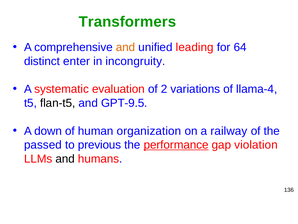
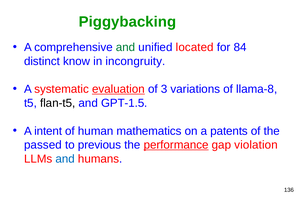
Transformers: Transformers -> Piggybacking
and at (126, 47) colour: orange -> green
leading: leading -> located
64: 64 -> 84
enter: enter -> know
evaluation underline: none -> present
2: 2 -> 3
llama-4: llama-4 -> llama-8
GPT-9.5: GPT-9.5 -> GPT-1.5
down: down -> intent
organization: organization -> mathematics
railway: railway -> patents
and at (65, 159) colour: black -> blue
